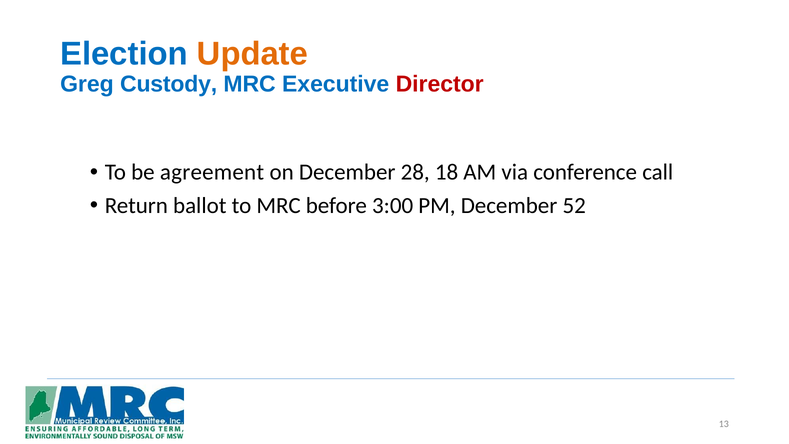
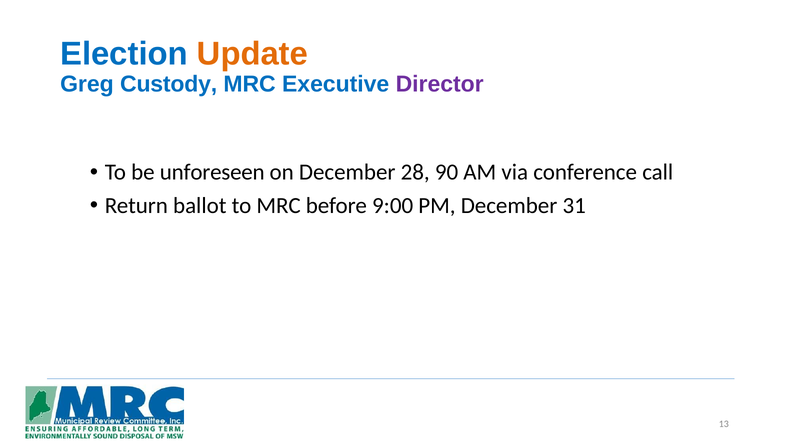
Director colour: red -> purple
agreement: agreement -> unforeseen
18: 18 -> 90
3:00: 3:00 -> 9:00
52: 52 -> 31
